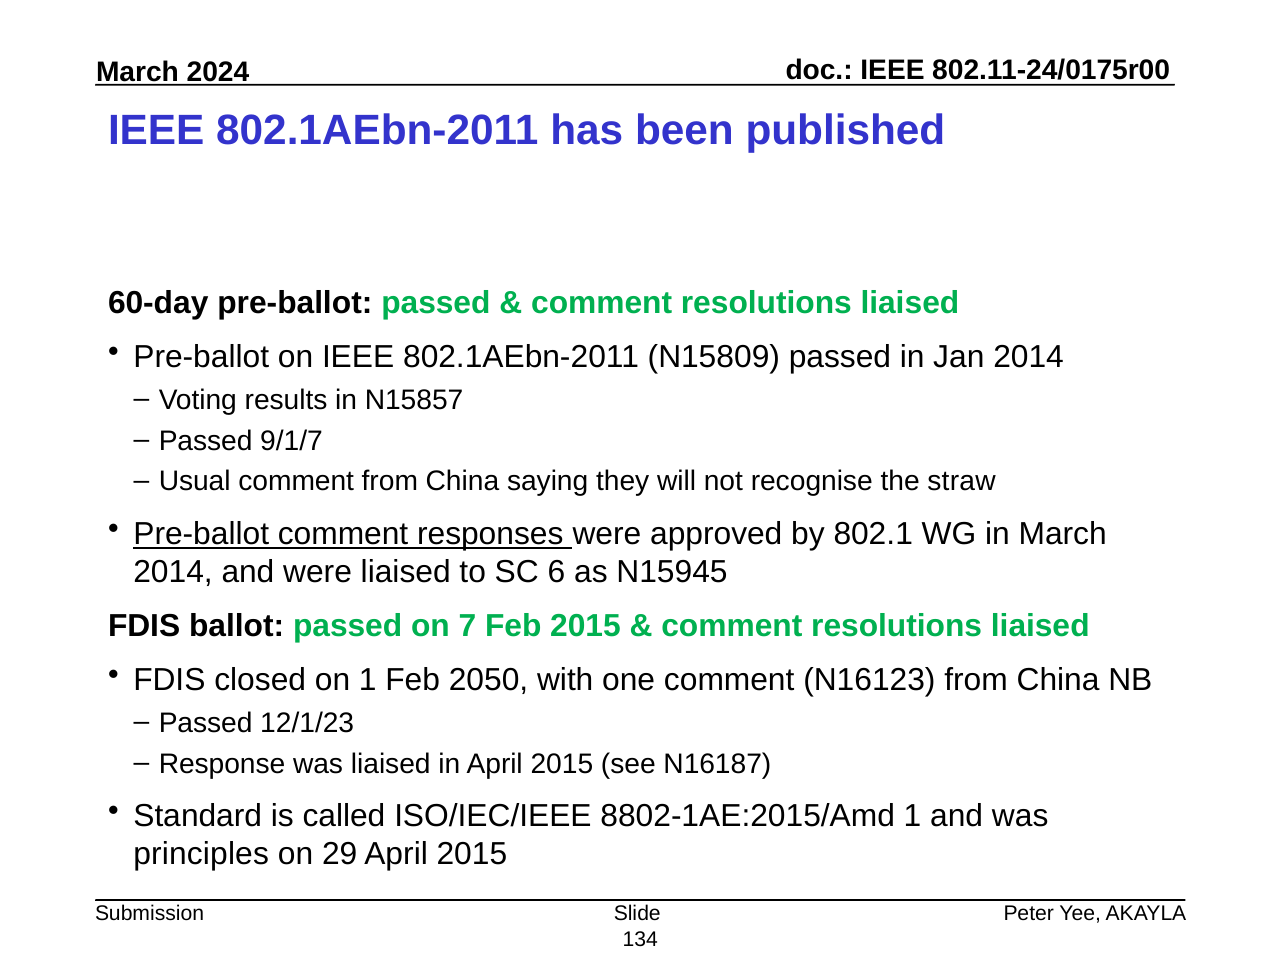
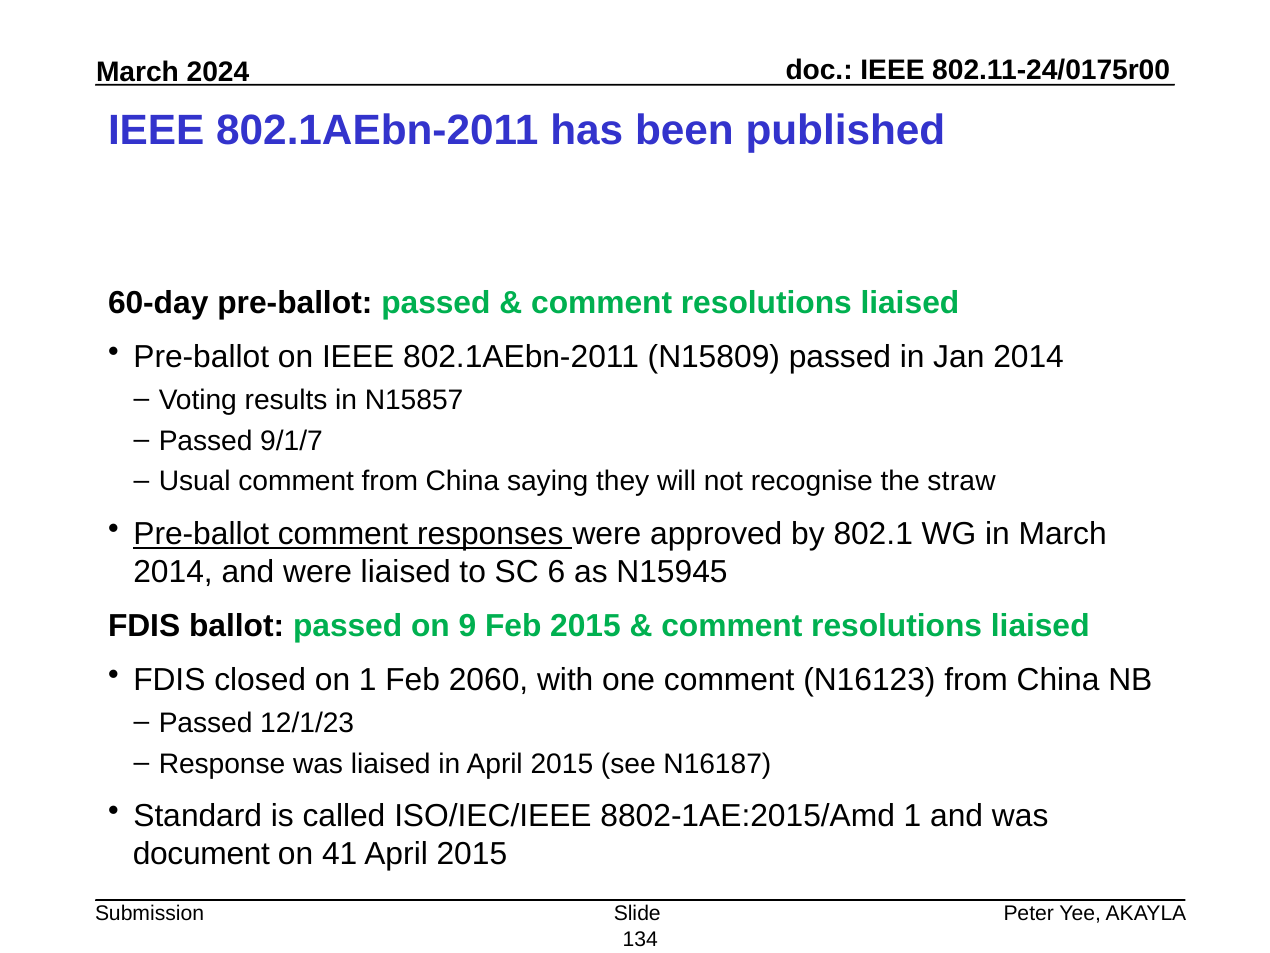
7: 7 -> 9
2050: 2050 -> 2060
principles: principles -> document
29: 29 -> 41
